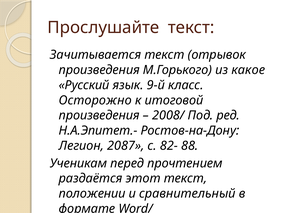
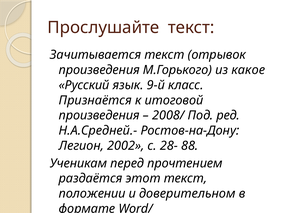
Осторожно: Осторожно -> Признаётся
Н.А.Эпитет.-: Н.А.Эпитет.- -> Н.А.Средней.-
2087: 2087 -> 2002
82-: 82- -> 28-
сравнительный: сравнительный -> доверительном
